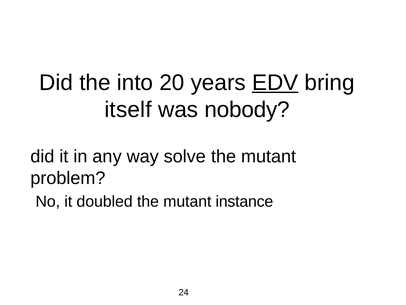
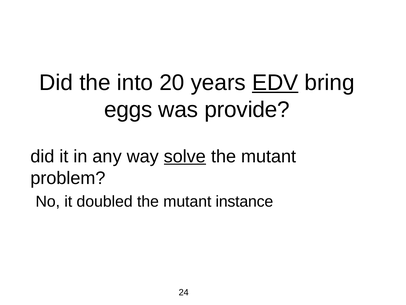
itself: itself -> eggs
nobody: nobody -> provide
solve underline: none -> present
